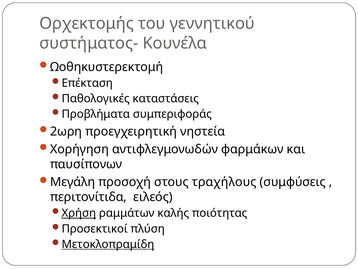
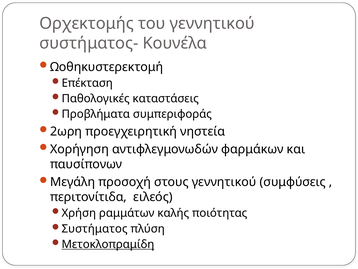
στους τραχήλους: τραχήλους -> γεννητικού
Χρήση underline: present -> none
Προσεκτικοί: Προσεκτικοί -> Συστήματος
